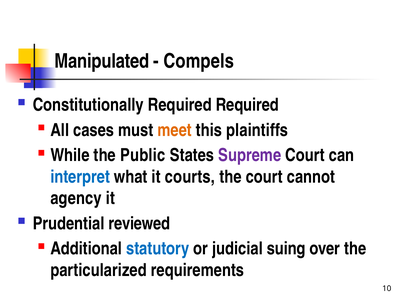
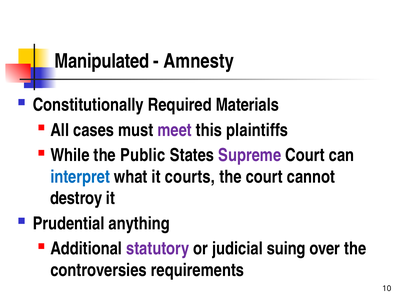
Compels: Compels -> Amnesty
Required Required: Required -> Materials
meet colour: orange -> purple
agency: agency -> destroy
reviewed: reviewed -> anything
statutory colour: blue -> purple
particularized: particularized -> controversies
